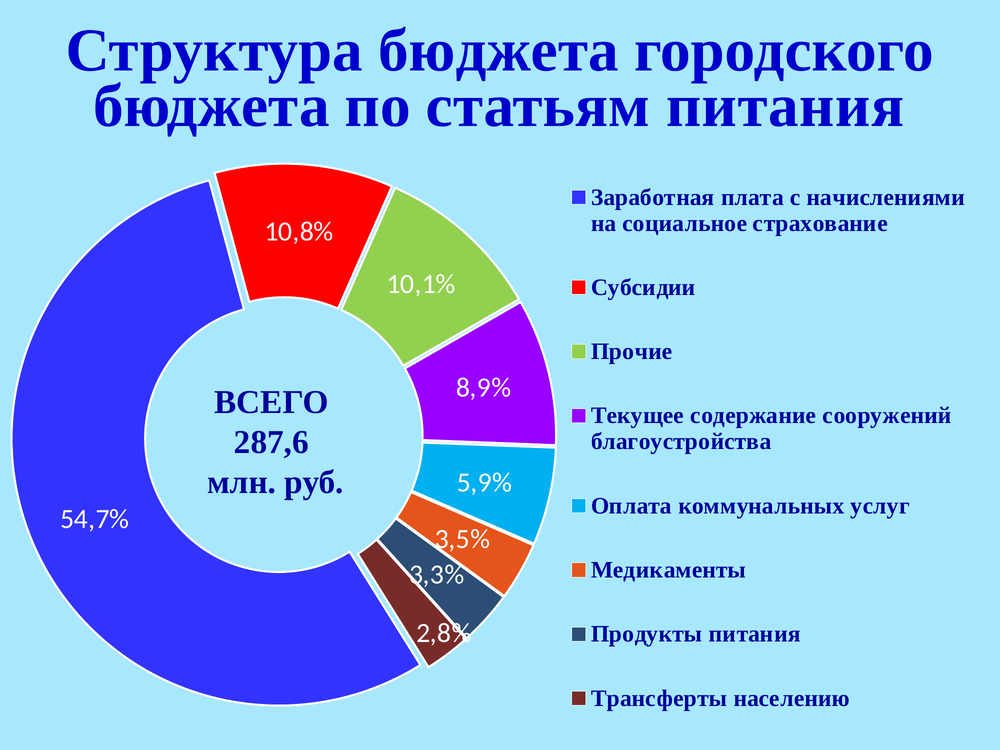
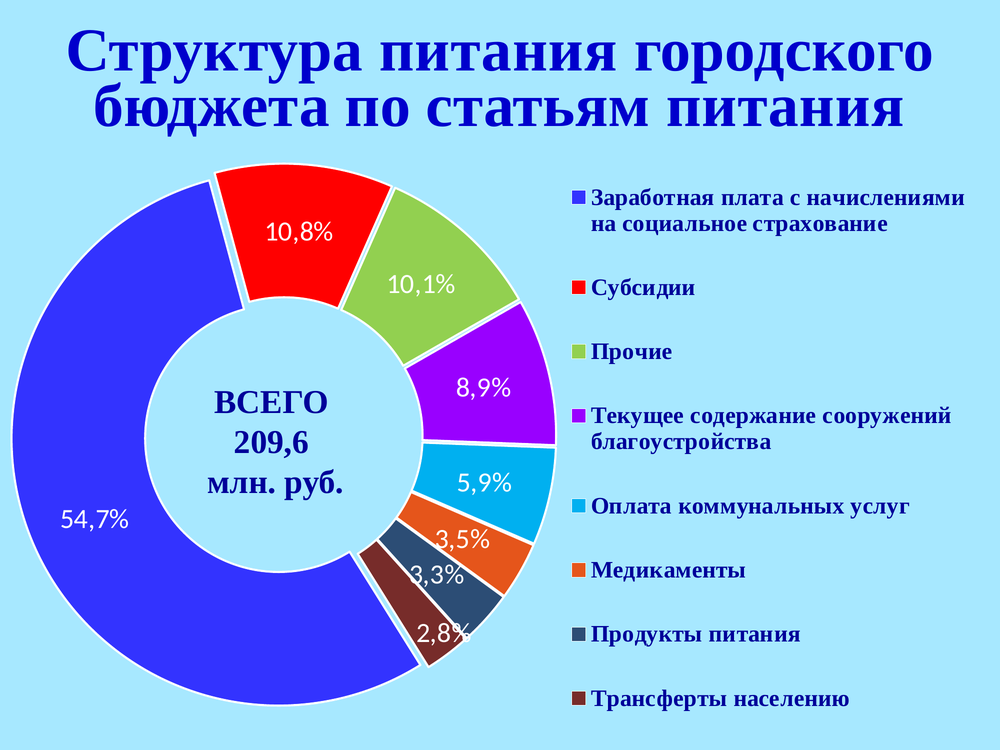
Структура бюджета: бюджета -> питания
287,6: 287,6 -> 209,6
